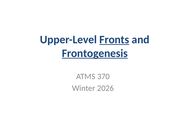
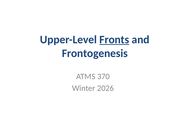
Frontogenesis underline: present -> none
